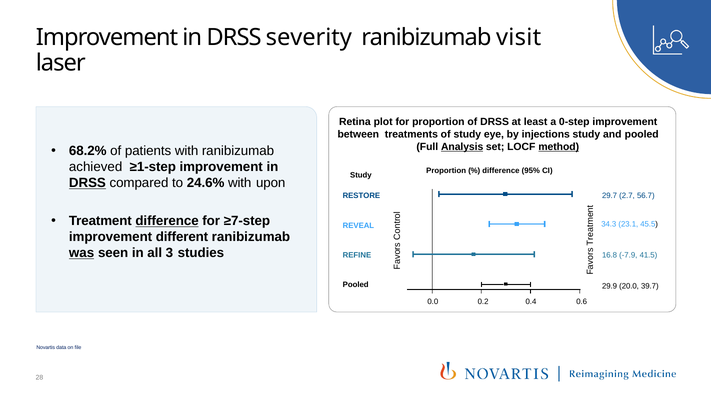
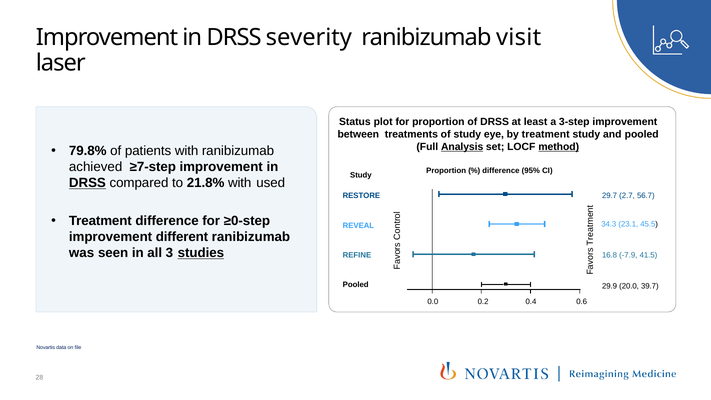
Retina: Retina -> Status
0-step: 0-step -> 3-step
by injections: injections -> treatment
68.2%: 68.2% -> 79.8%
≥1-step: ≥1-step -> ≥7-step
24.6%: 24.6% -> 21.8%
upon: upon -> used
difference at (167, 221) underline: present -> none
≥7-step: ≥7-step -> ≥0-step
was underline: present -> none
studies underline: none -> present
